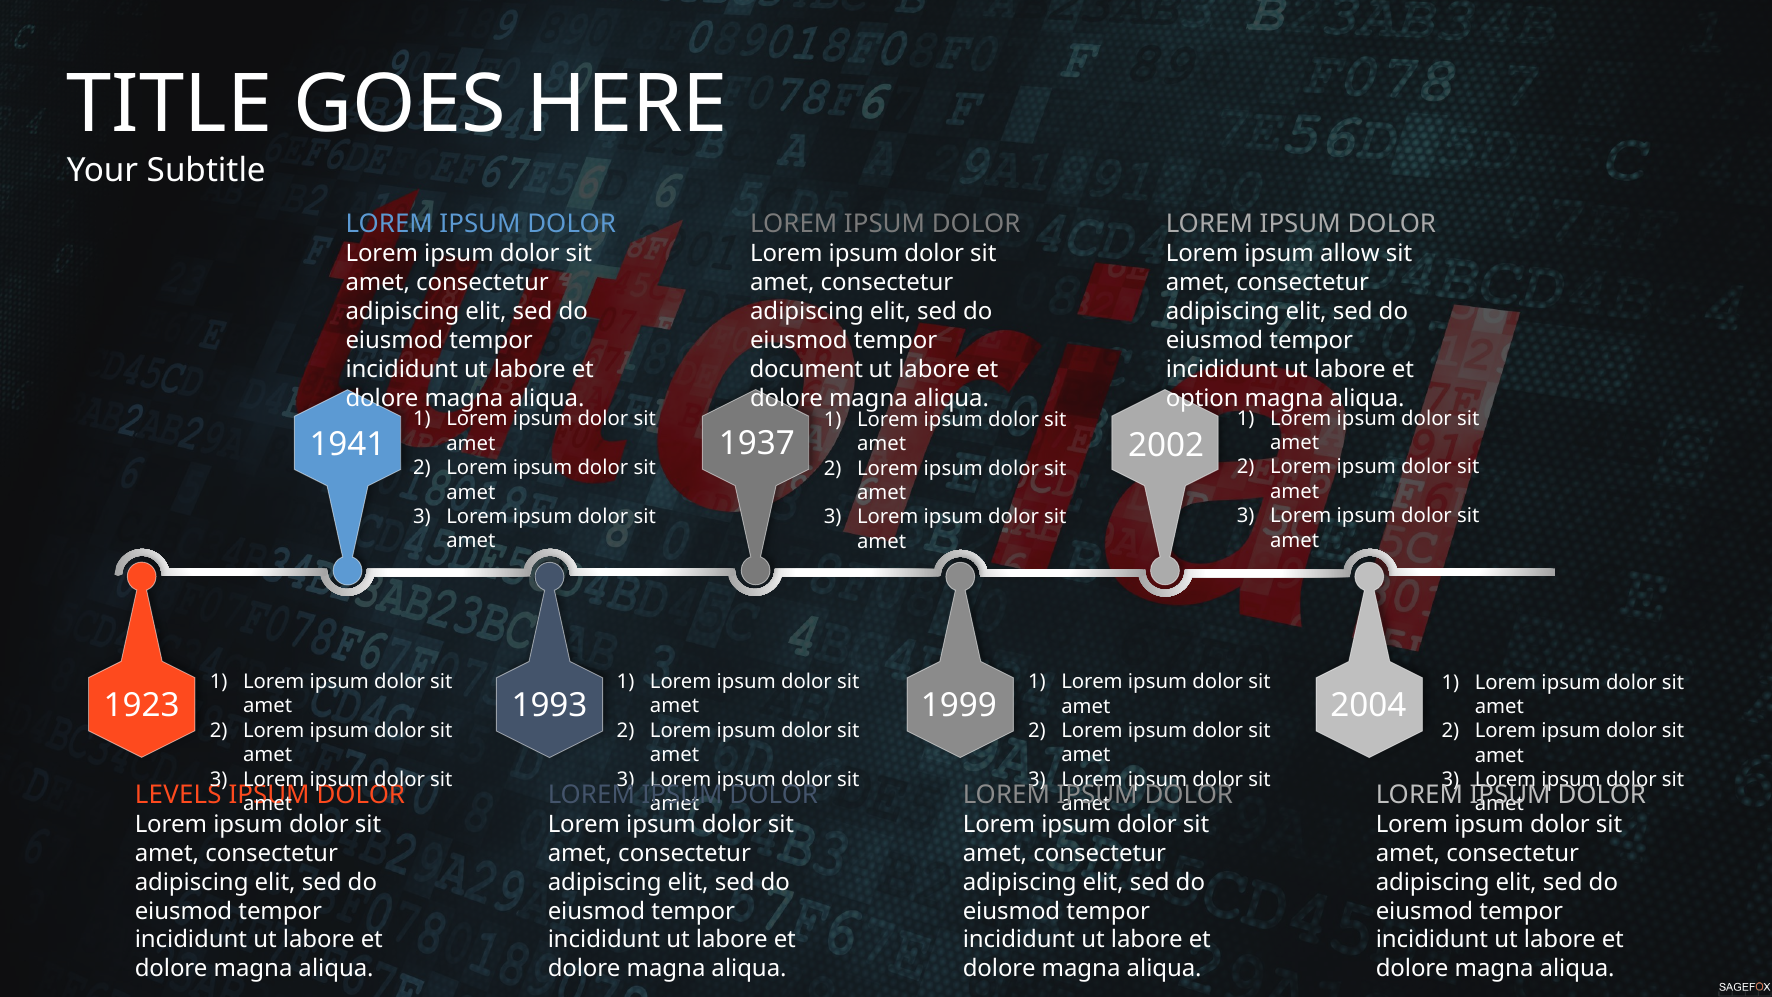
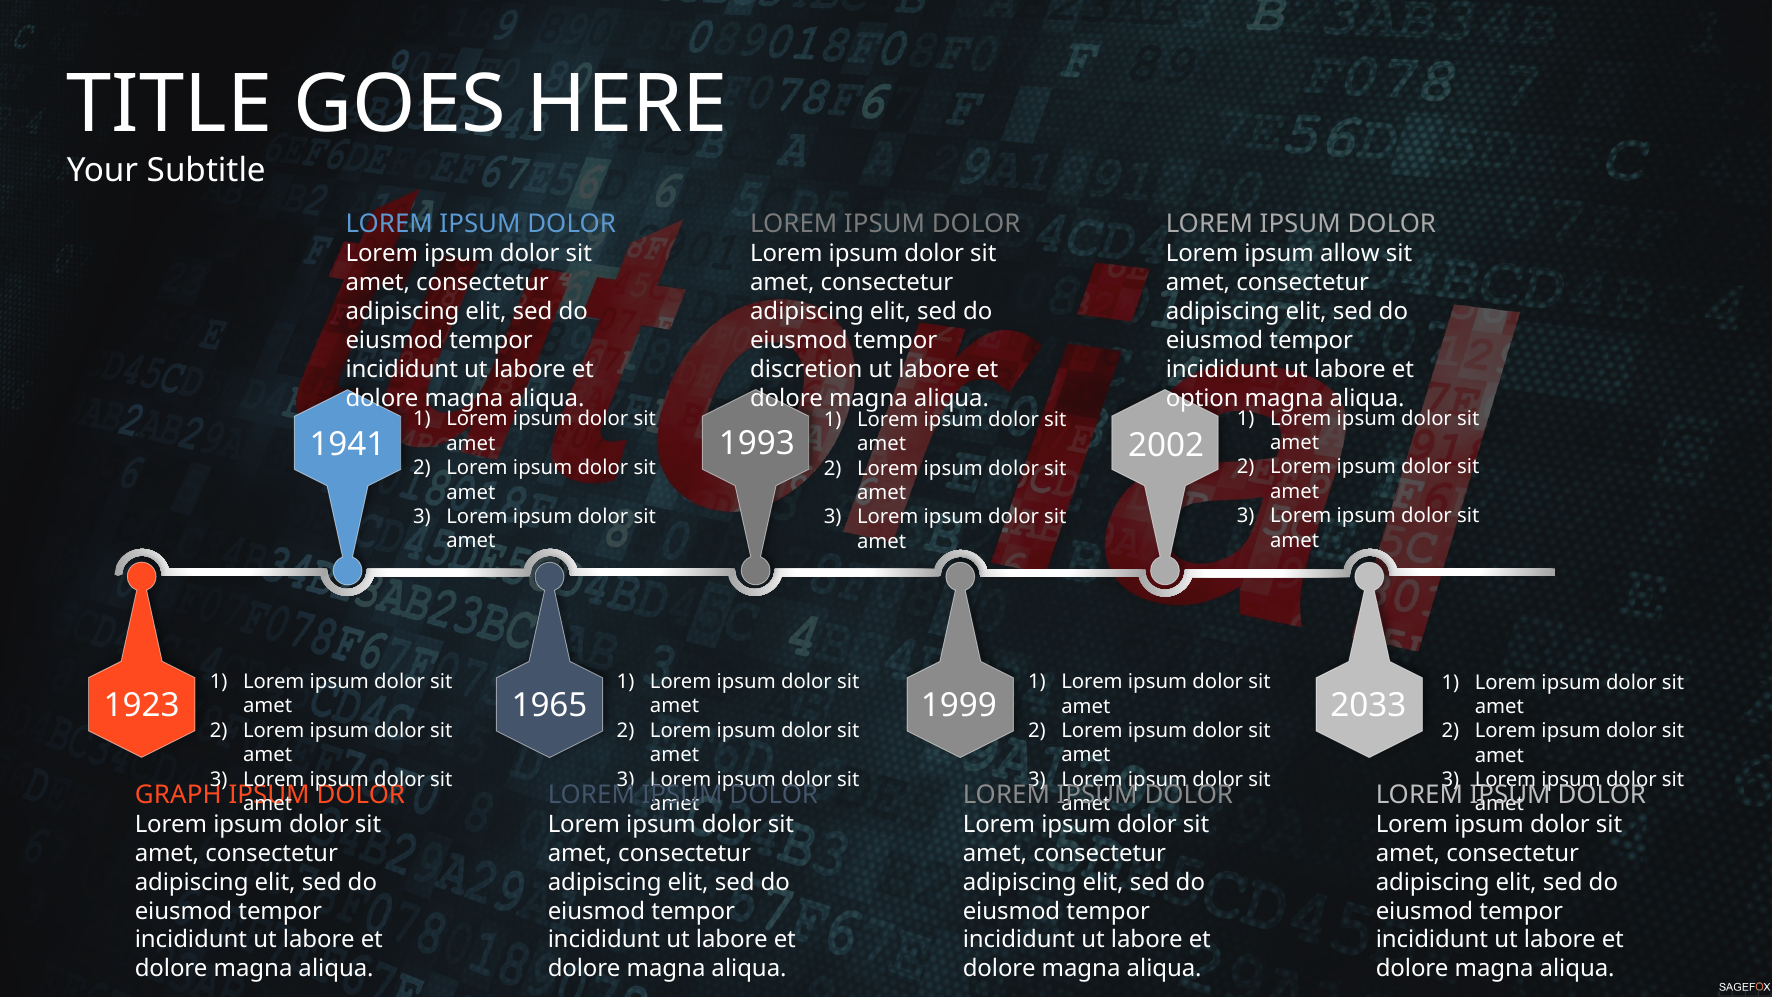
document: document -> discretion
1937: 1937 -> 1993
1993: 1993 -> 1965
2004: 2004 -> 2033
LEVELS: LEVELS -> GRAPH
